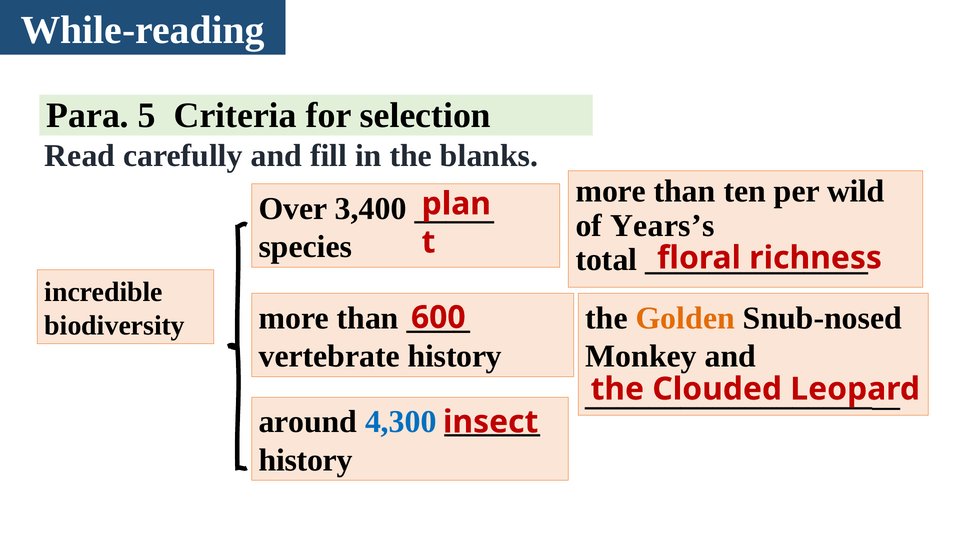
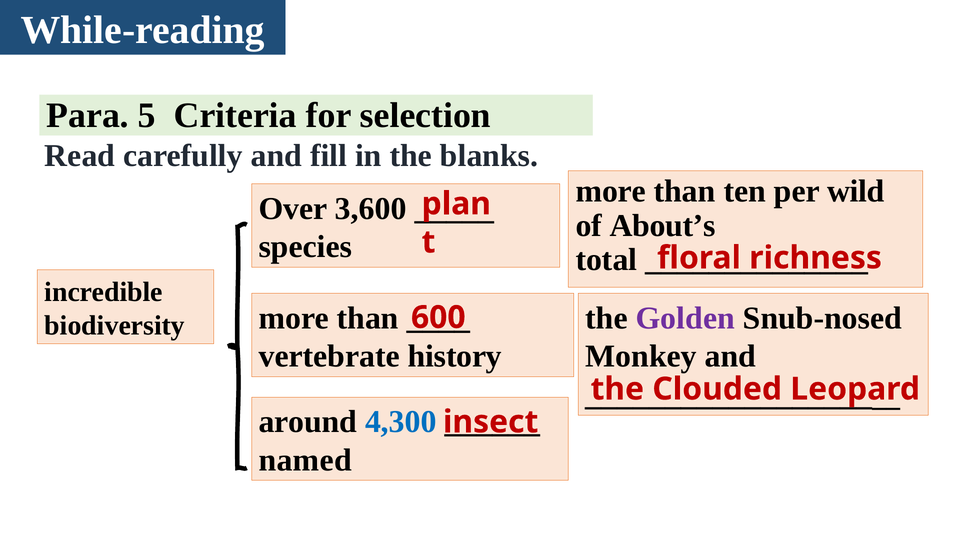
3,400: 3,400 -> 3,600
Years’s: Years’s -> About’s
Golden colour: orange -> purple
history at (306, 460): history -> named
